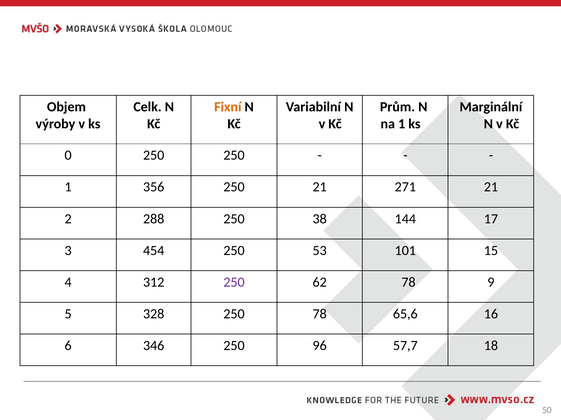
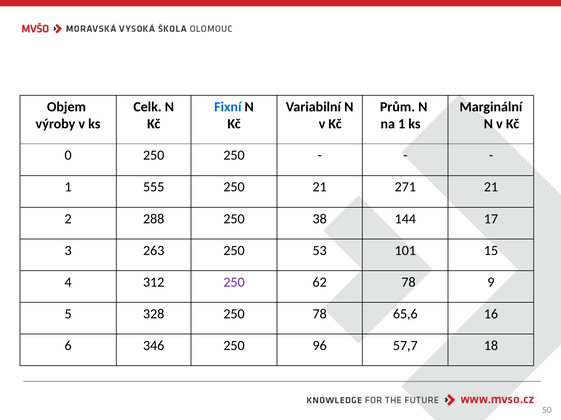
Fixní colour: orange -> blue
356: 356 -> 555
454: 454 -> 263
